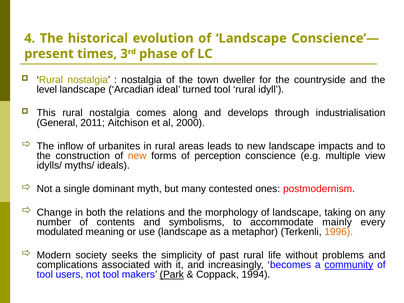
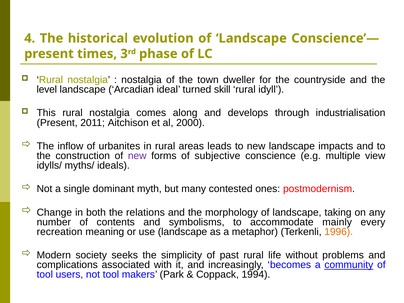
turned tool: tool -> skill
General at (57, 123): General -> Present
new at (137, 156) colour: orange -> purple
perception: perception -> subjective
modulated: modulated -> recreation
Park underline: present -> none
